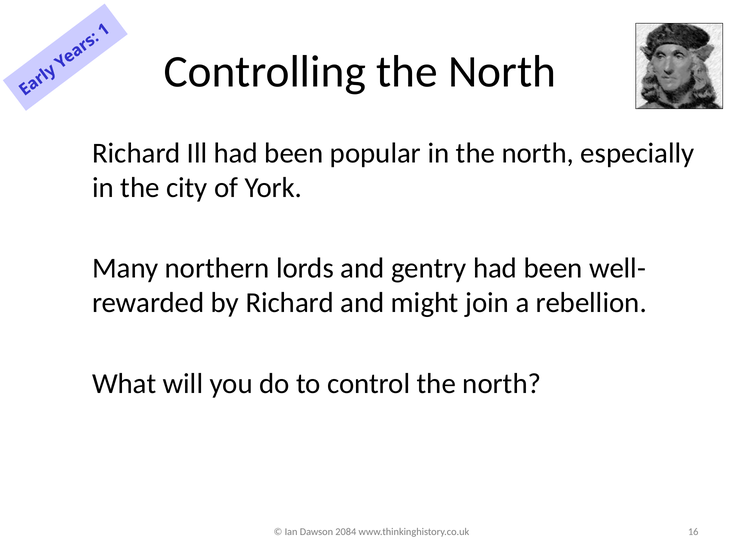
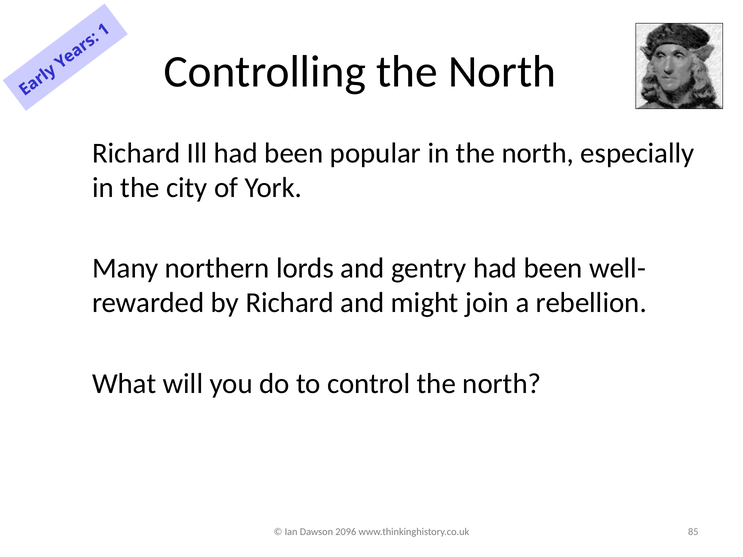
2084: 2084 -> 2096
16: 16 -> 85
